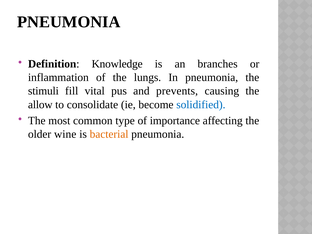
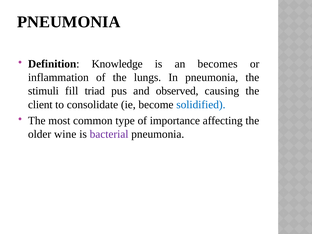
branches: branches -> becomes
vital: vital -> triad
prevents: prevents -> observed
allow: allow -> client
bacterial colour: orange -> purple
